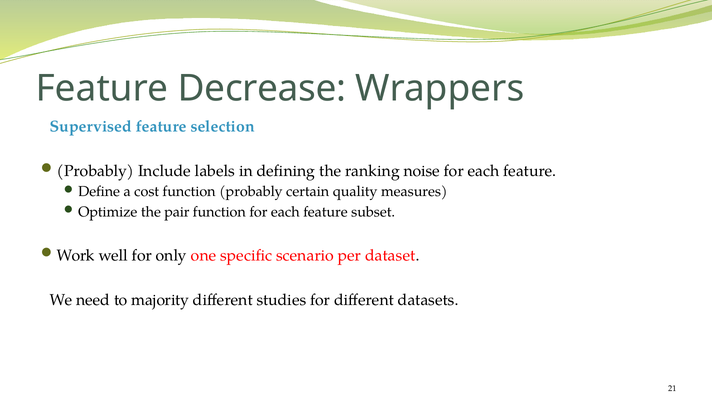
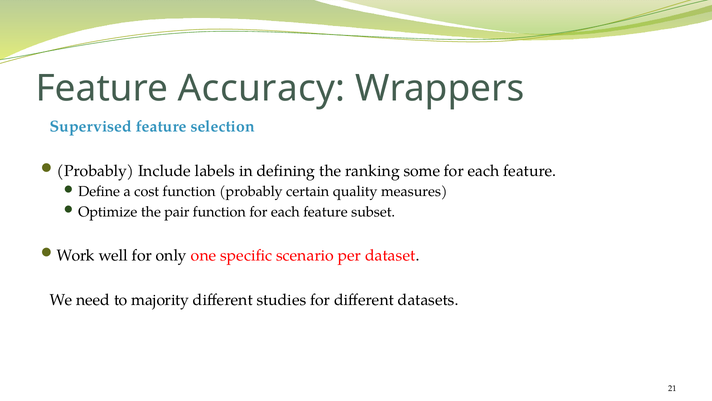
Decrease: Decrease -> Accuracy
noise: noise -> some
